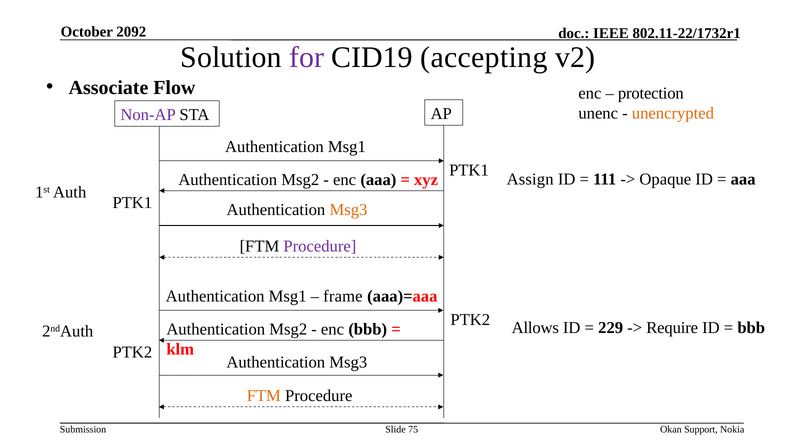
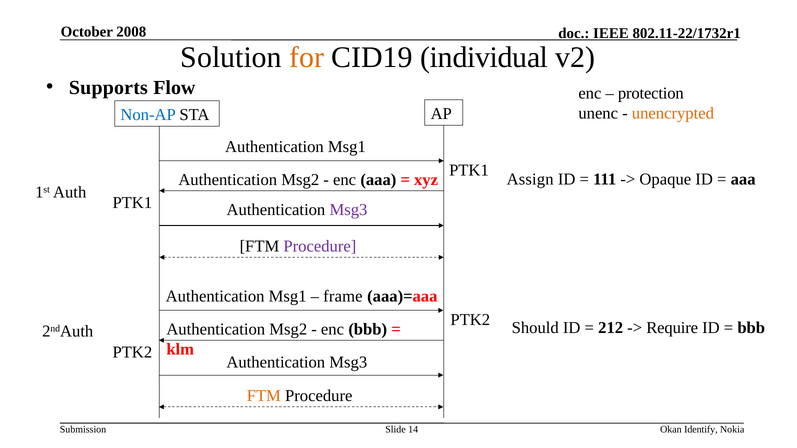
2092: 2092 -> 2008
for colour: purple -> orange
accepting: accepting -> individual
Associate: Associate -> Supports
Non-AP colour: purple -> blue
Msg3 at (348, 210) colour: orange -> purple
Allows: Allows -> Should
229: 229 -> 212
75: 75 -> 14
Support: Support -> Identify
